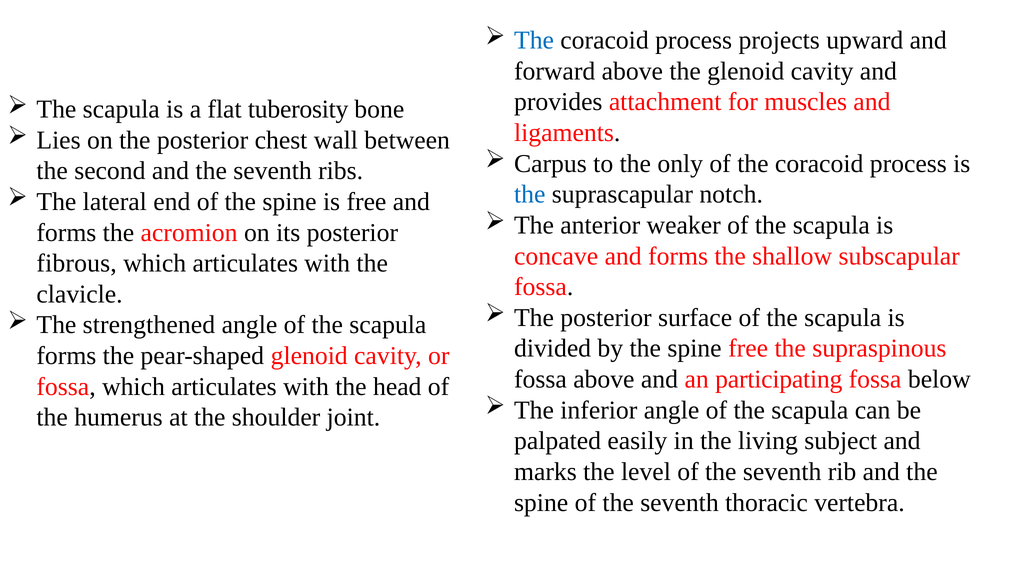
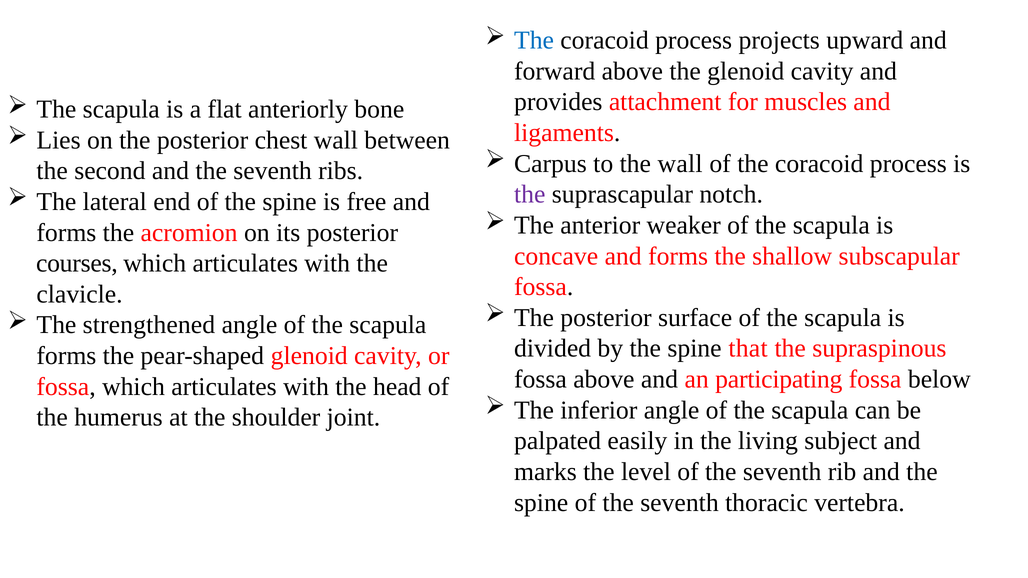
tuberosity: tuberosity -> anteriorly
the only: only -> wall
the at (530, 194) colour: blue -> purple
fibrous: fibrous -> courses
spine free: free -> that
